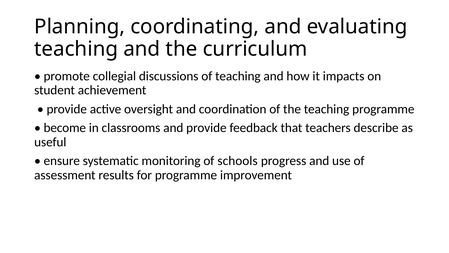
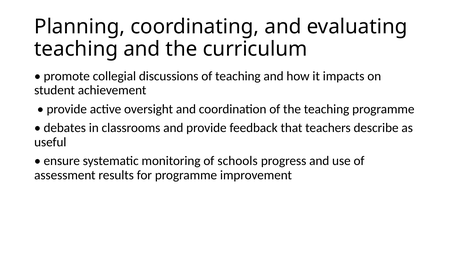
become: become -> debates
